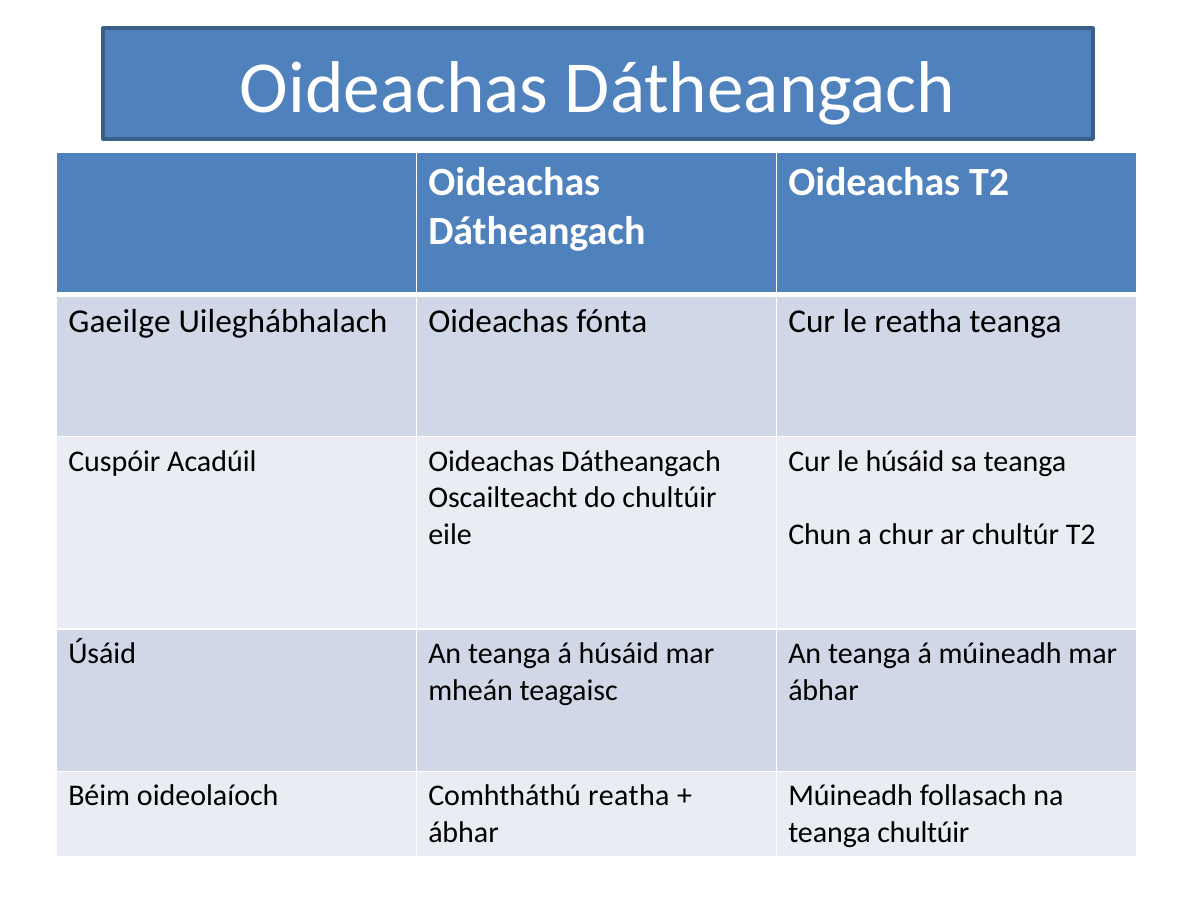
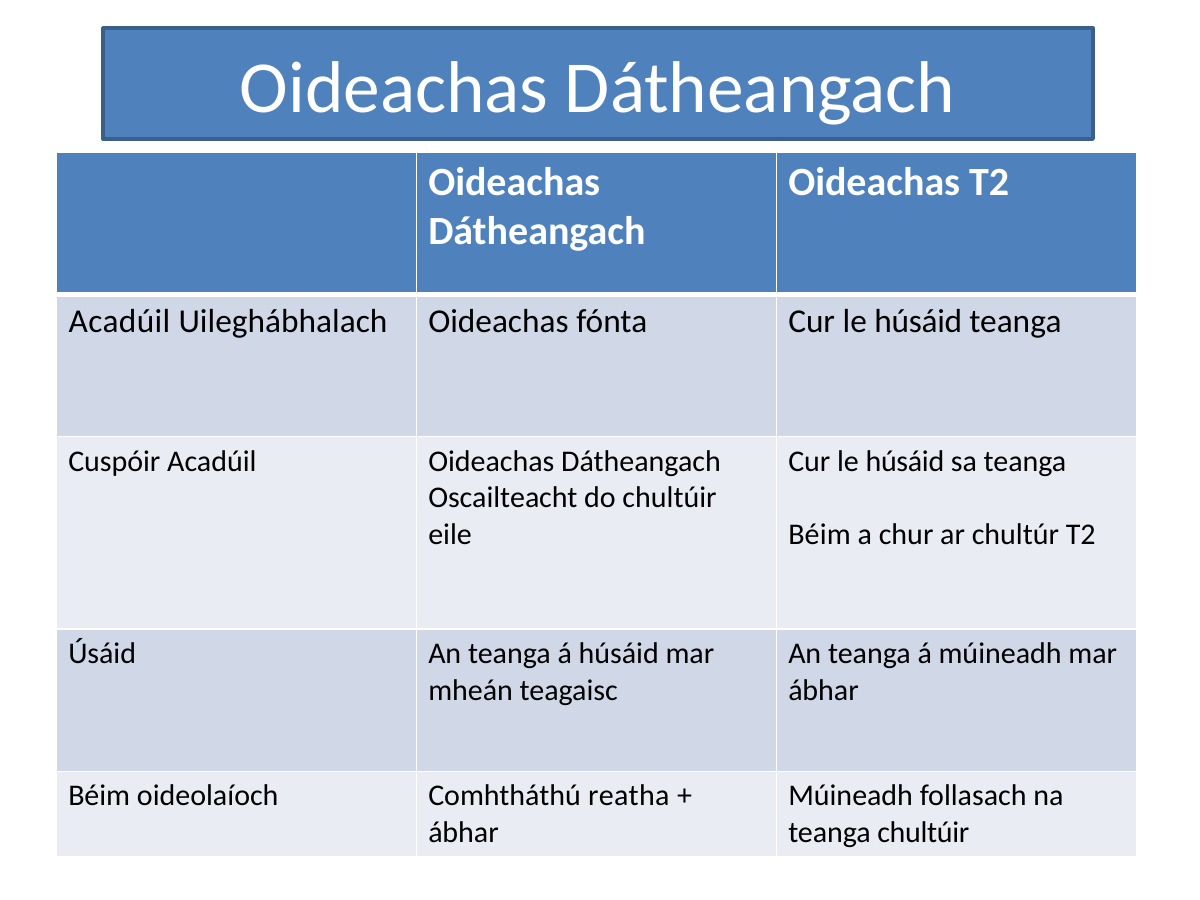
Gaeilge at (120, 321): Gaeilge -> Acadúil
fónta Cur le reatha: reatha -> húsáid
Chun at (820, 535): Chun -> Béim
